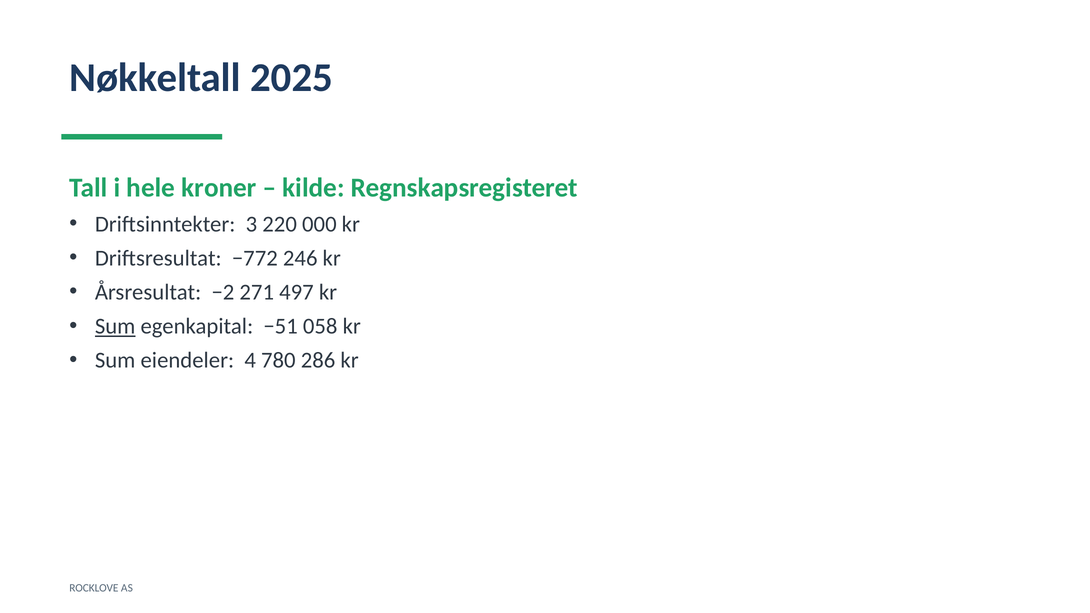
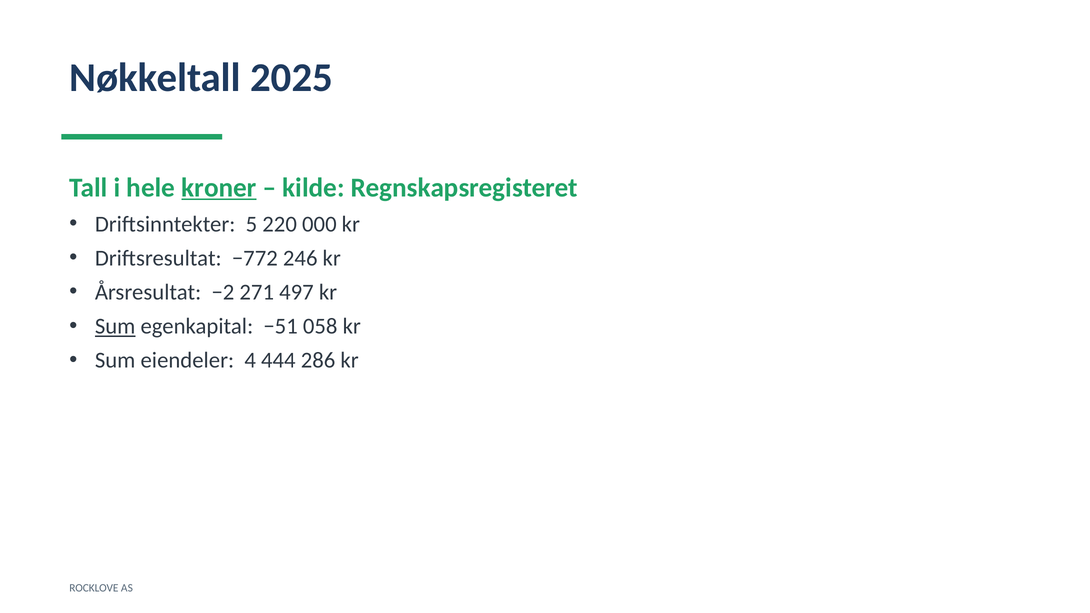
kroner underline: none -> present
3: 3 -> 5
780: 780 -> 444
